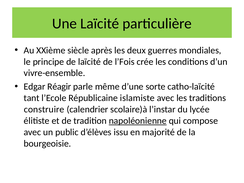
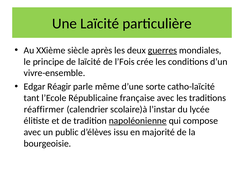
guerres underline: none -> present
islamiste: islamiste -> française
construire: construire -> réaffirmer
